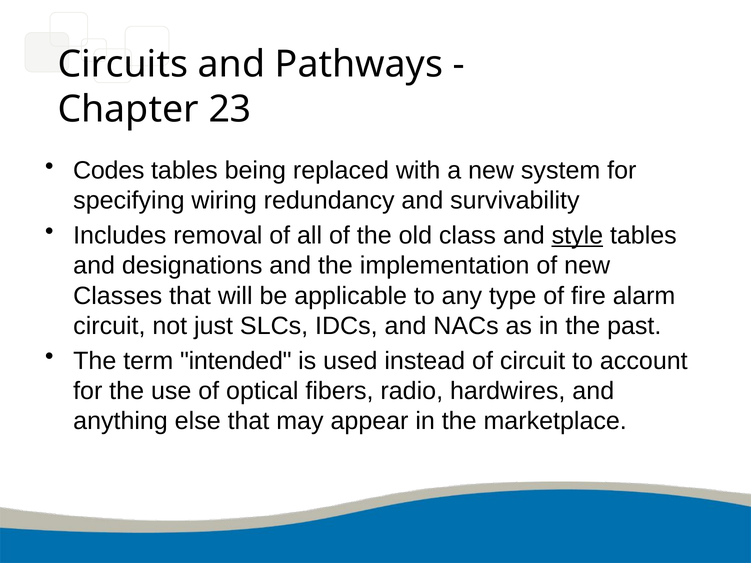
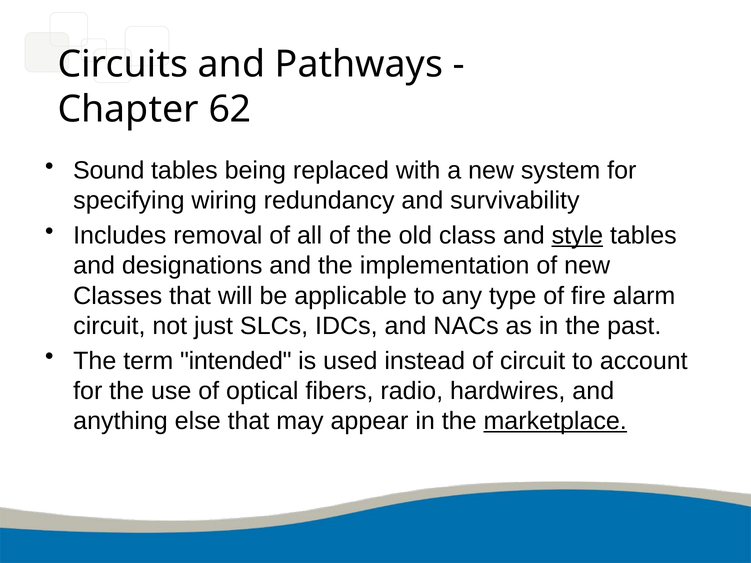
23: 23 -> 62
Codes: Codes -> Sound
marketplace underline: none -> present
